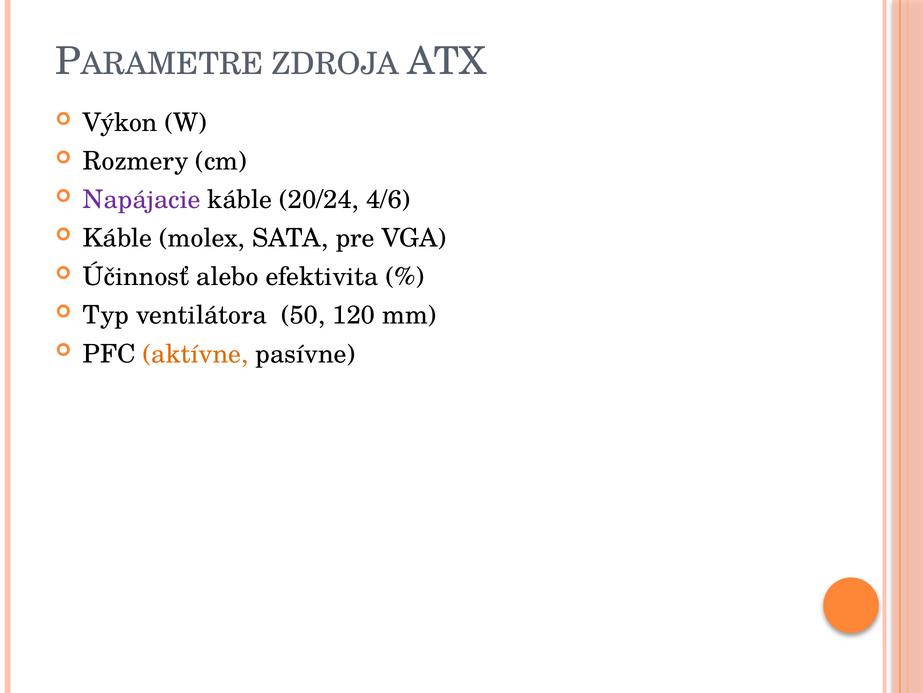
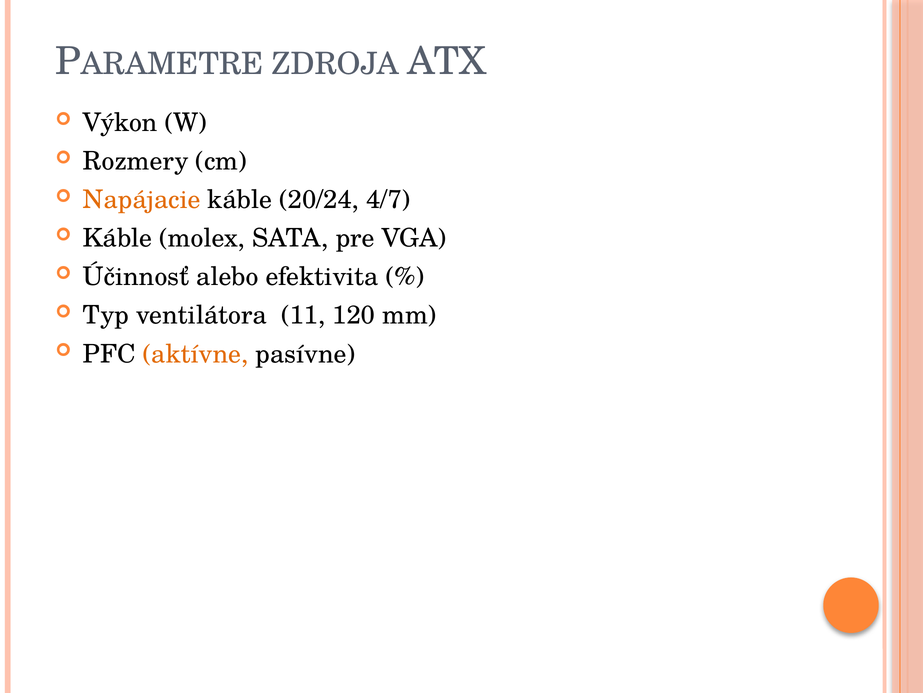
Napájacie colour: purple -> orange
4/6: 4/6 -> 4/7
50: 50 -> 11
